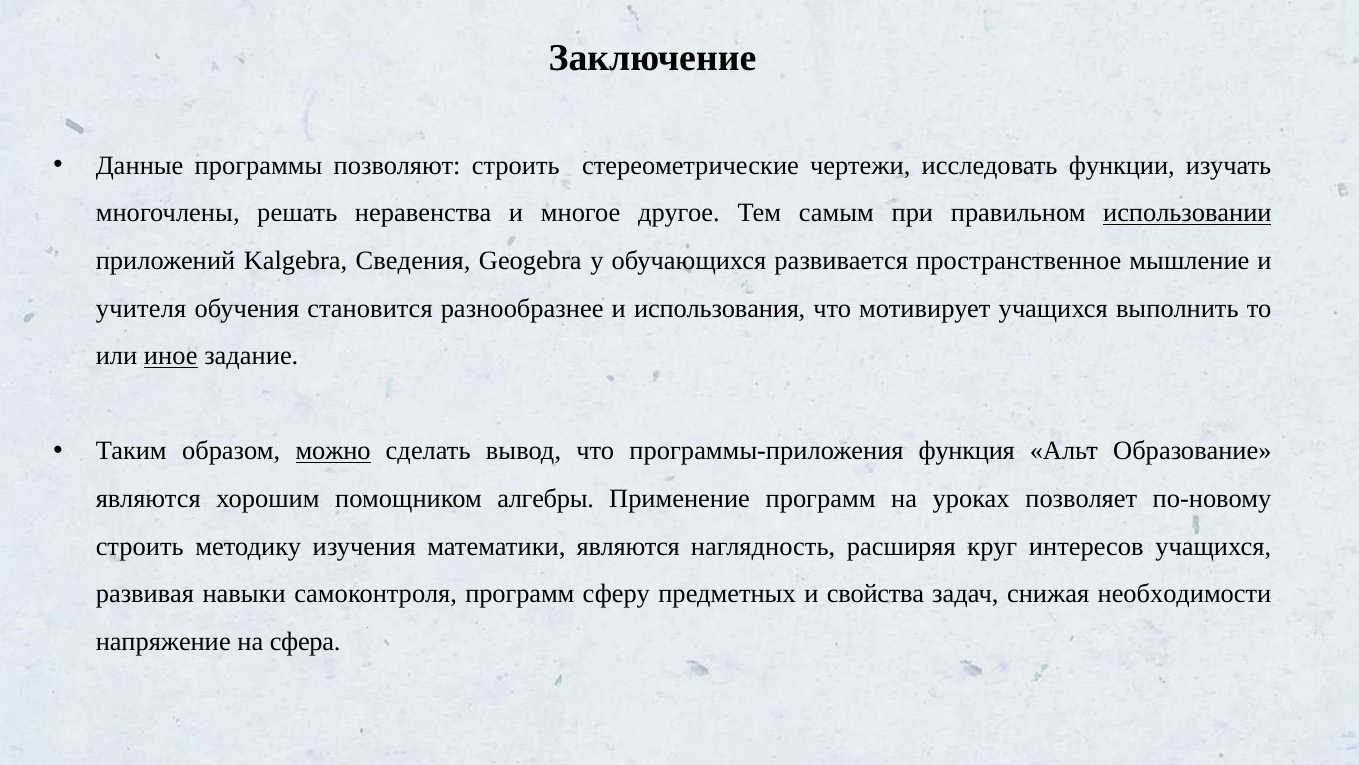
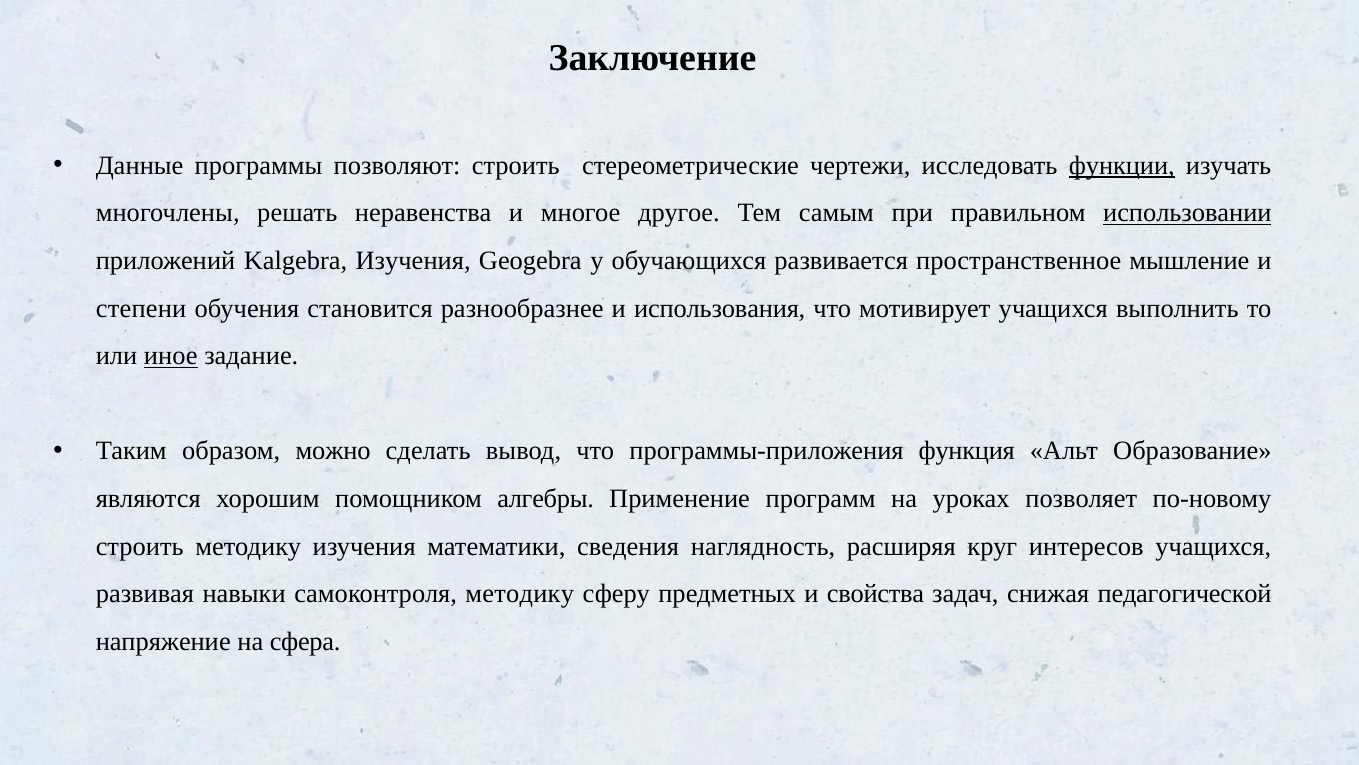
функции underline: none -> present
Kalgebra Сведения: Сведения -> Изучения
учителя: учителя -> степени
можно underline: present -> none
математики являются: являются -> сведения
самоконтроля программ: программ -> методику
необходимости: необходимости -> педагогической
